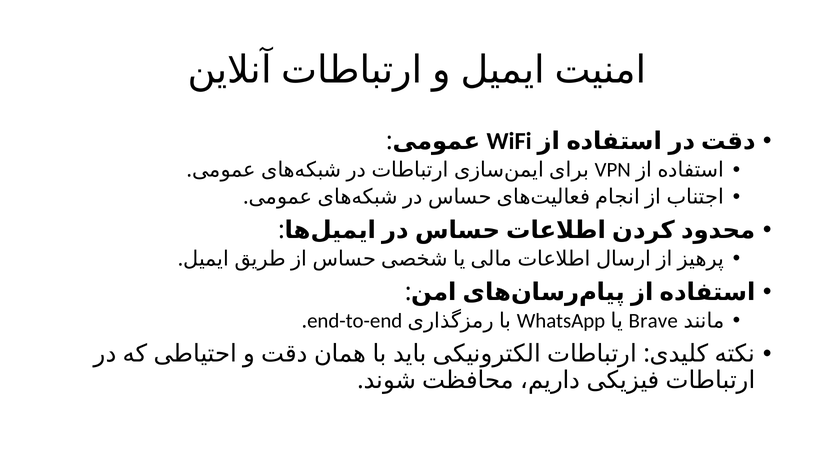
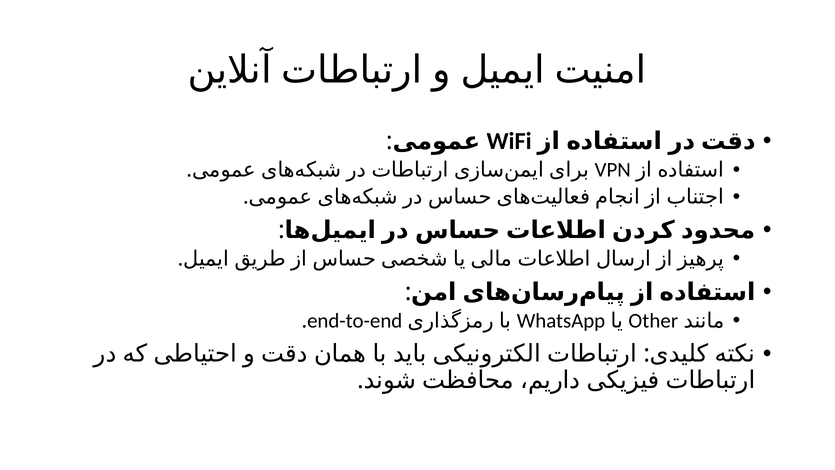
Brave: Brave -> Other
